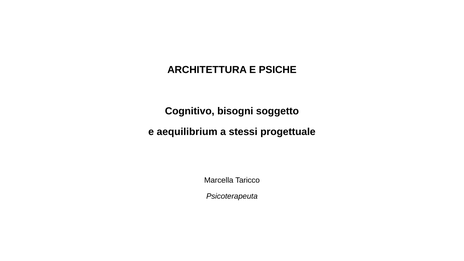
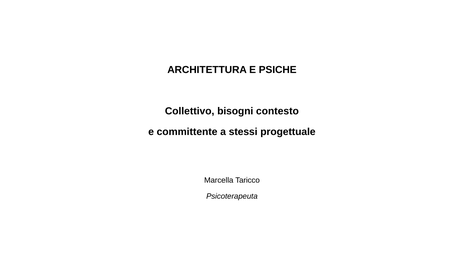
Cognitivo: Cognitivo -> Collettivo
soggetto: soggetto -> contesto
aequilibrium: aequilibrium -> committente
